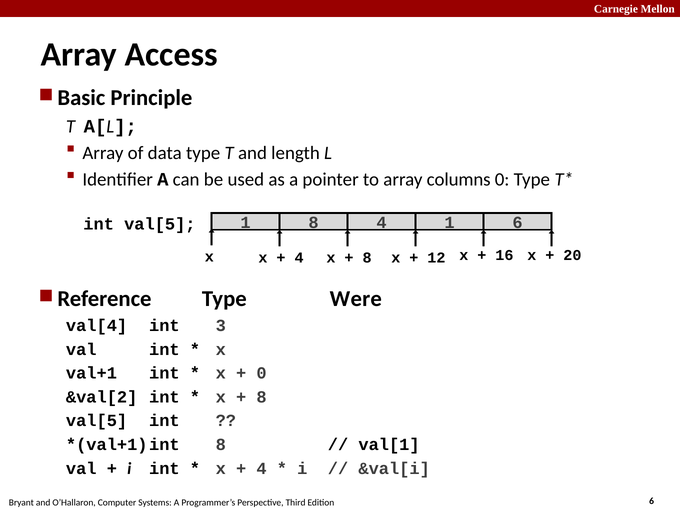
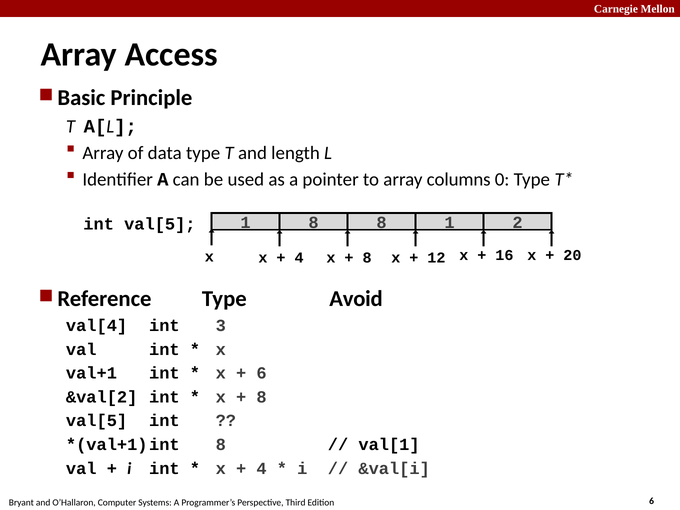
8 4: 4 -> 8
1 6: 6 -> 2
Were: Were -> Avoid
0 at (262, 373): 0 -> 6
